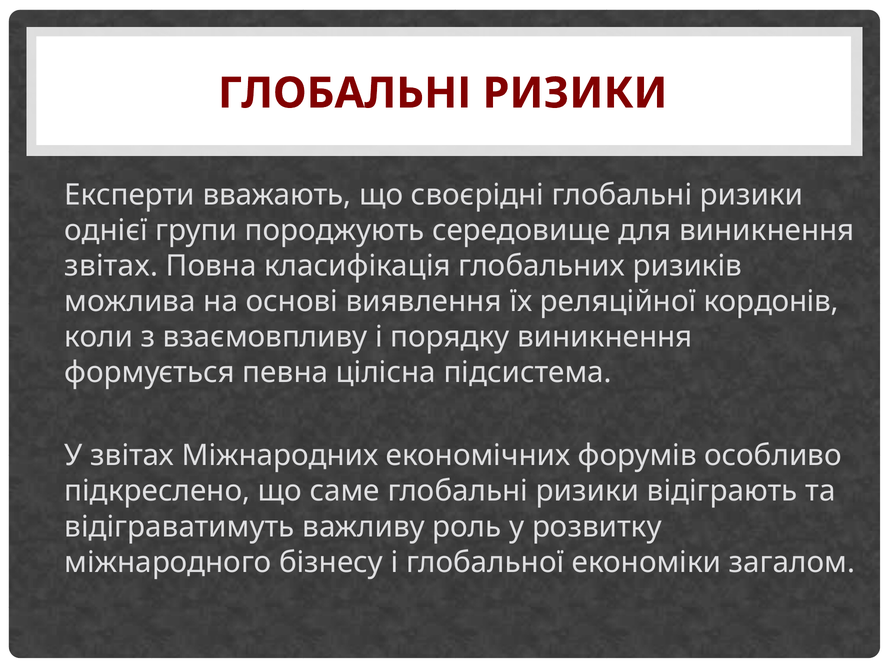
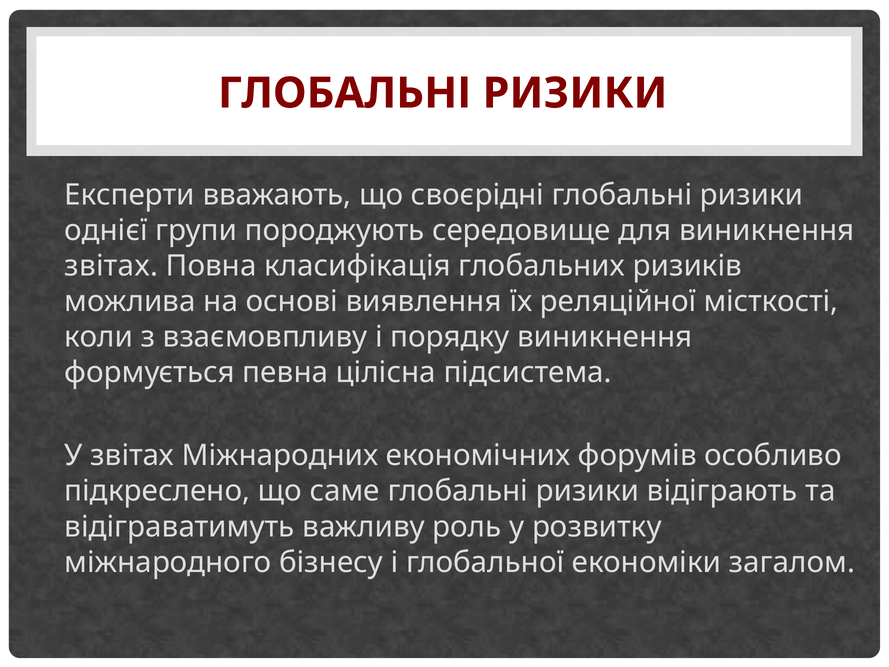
кордонів: кордонів -> місткості
